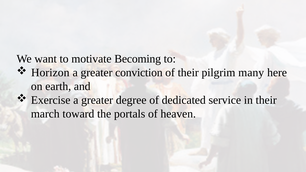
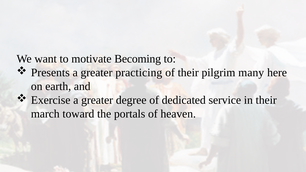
Horizon: Horizon -> Presents
conviction: conviction -> practicing
